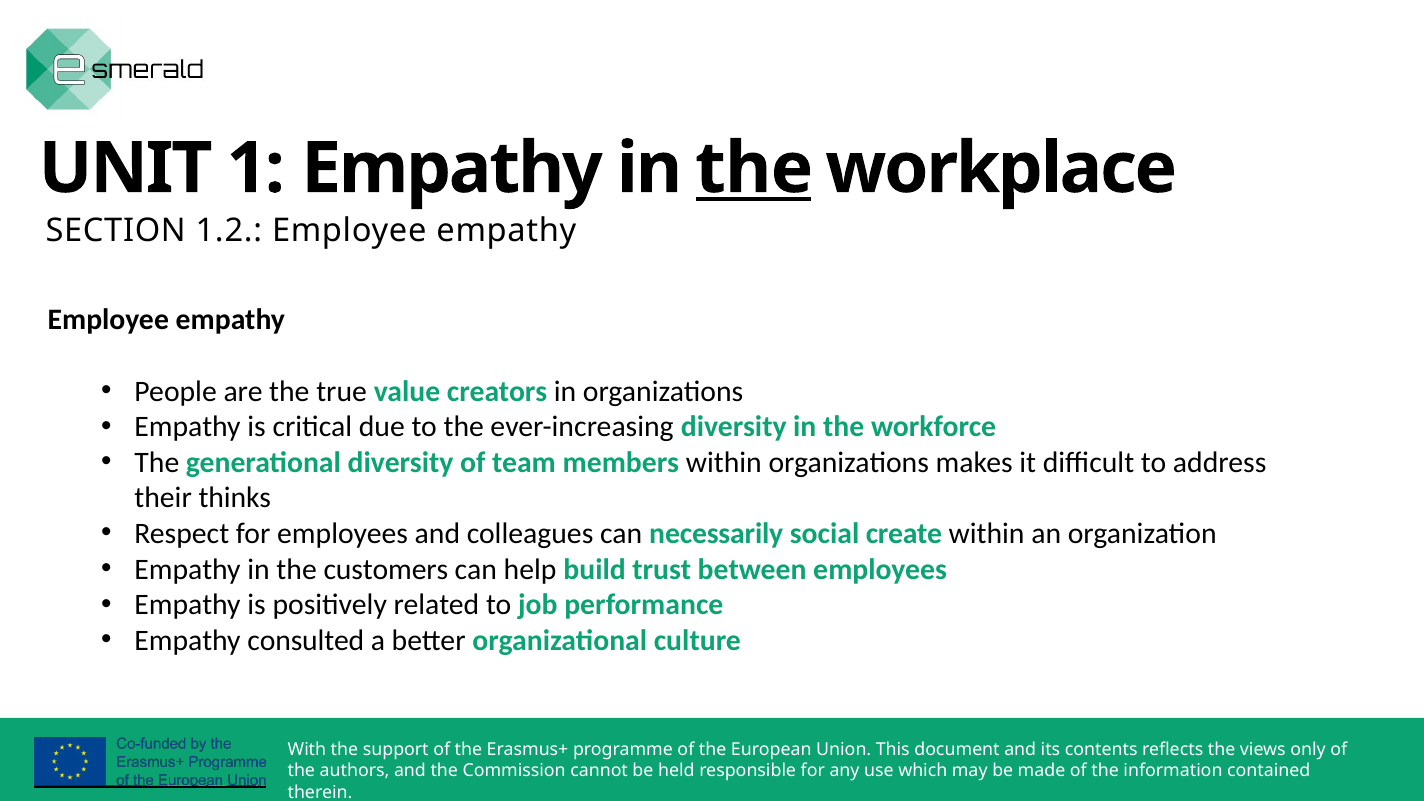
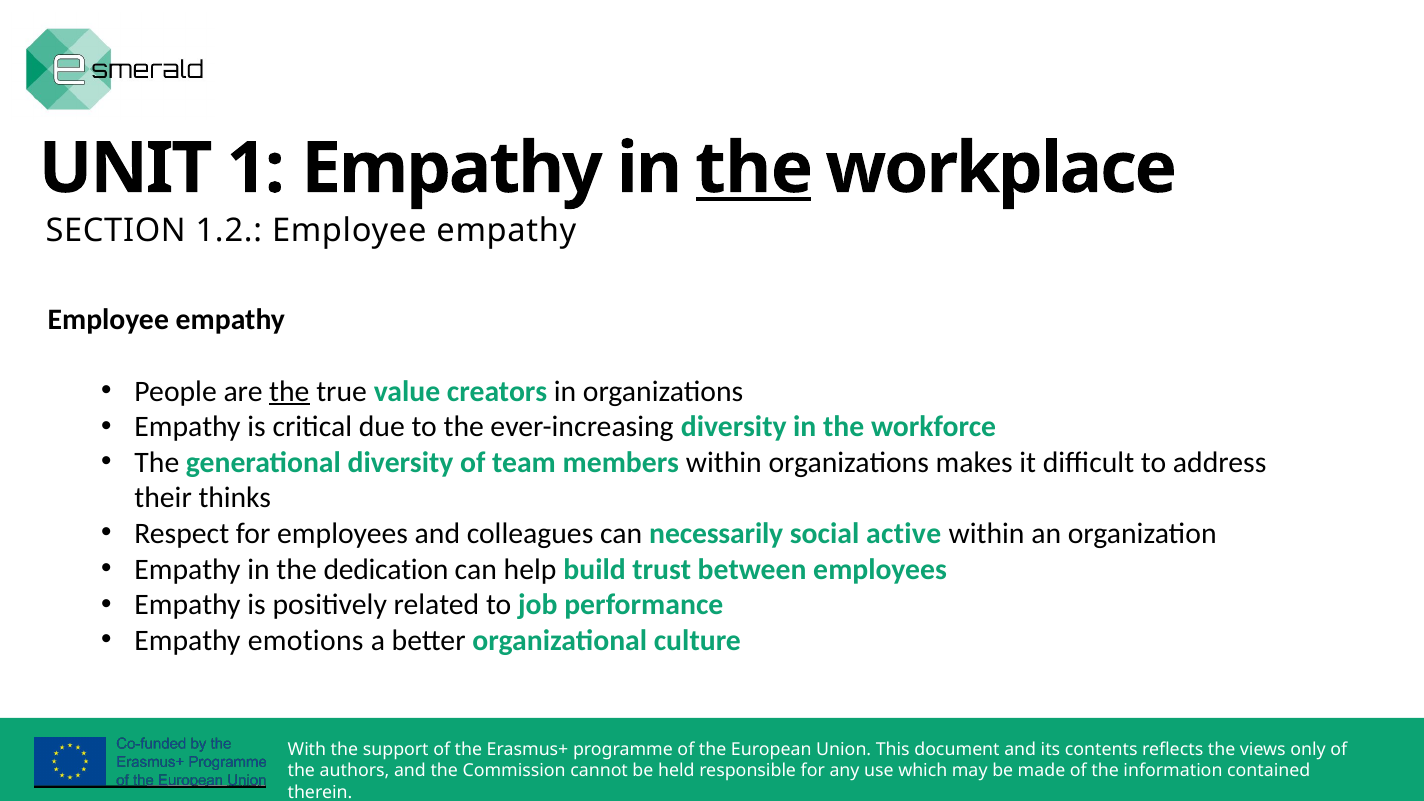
the at (289, 391) underline: none -> present
create: create -> active
customers: customers -> dedication
consulted: consulted -> emotions
